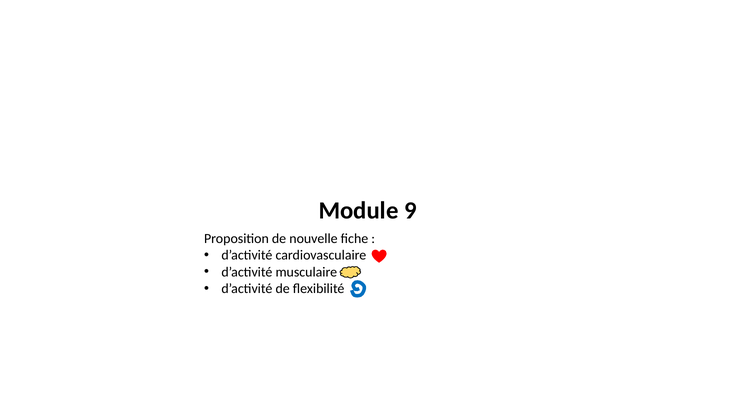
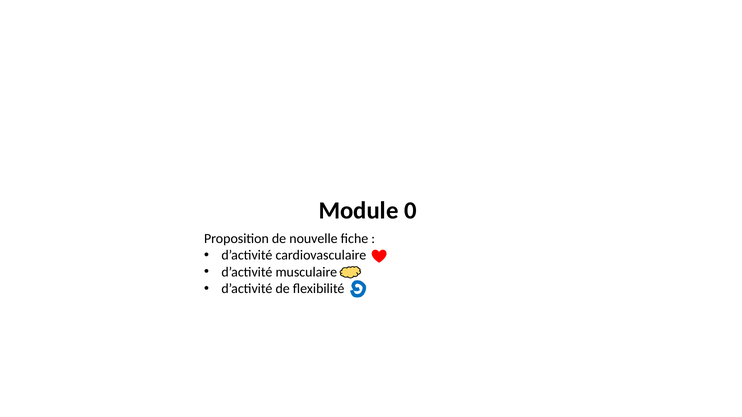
9: 9 -> 0
